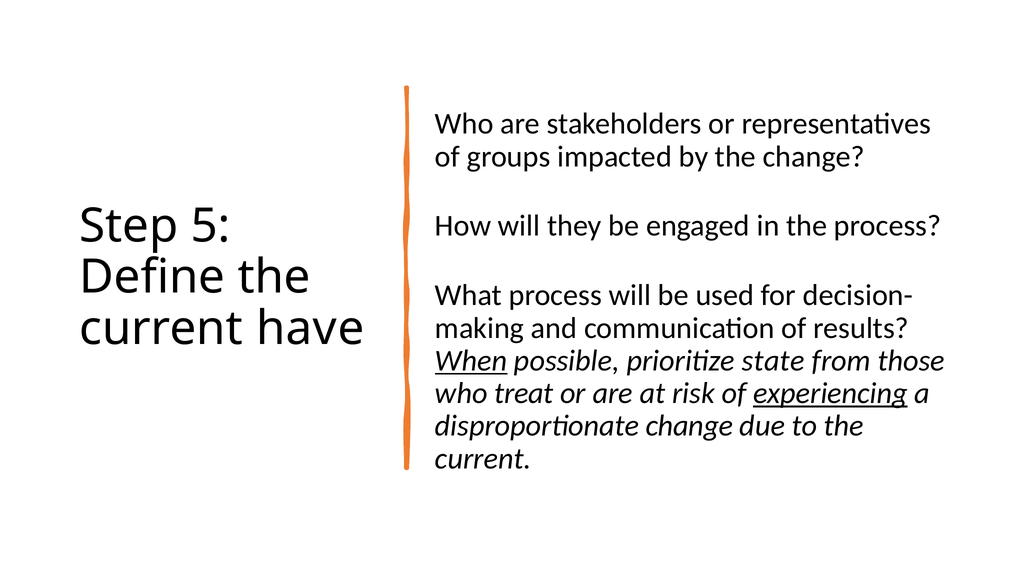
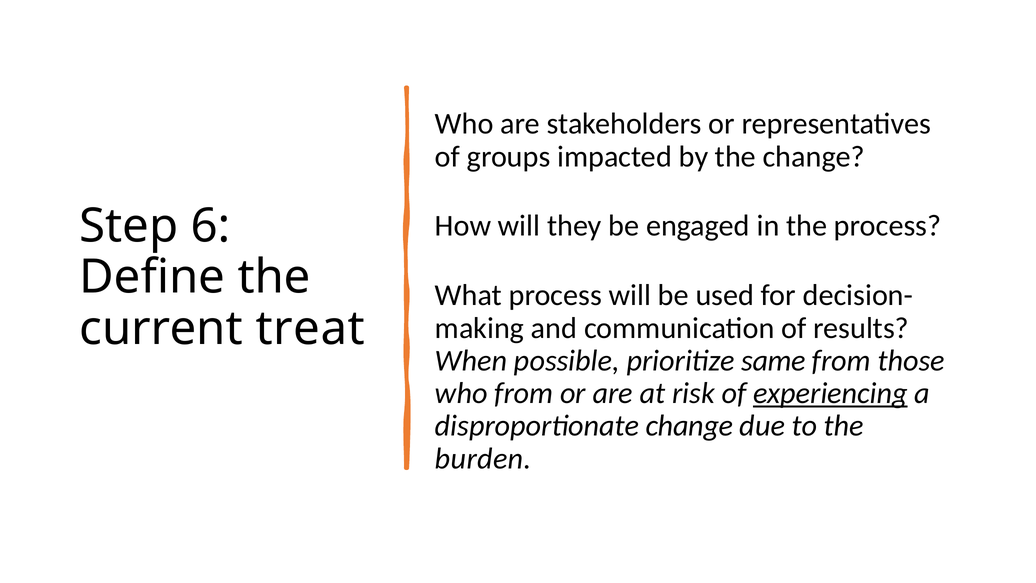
5: 5 -> 6
have: have -> treat
When underline: present -> none
state: state -> same
who treat: treat -> from
current at (483, 458): current -> burden
